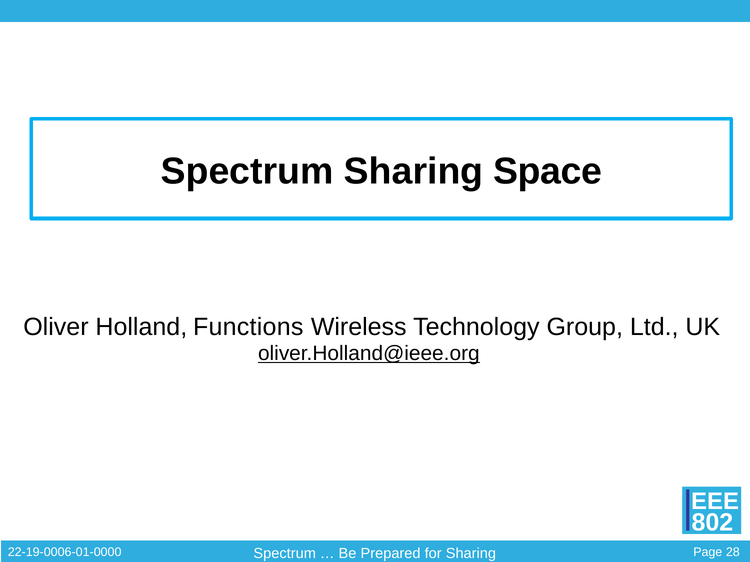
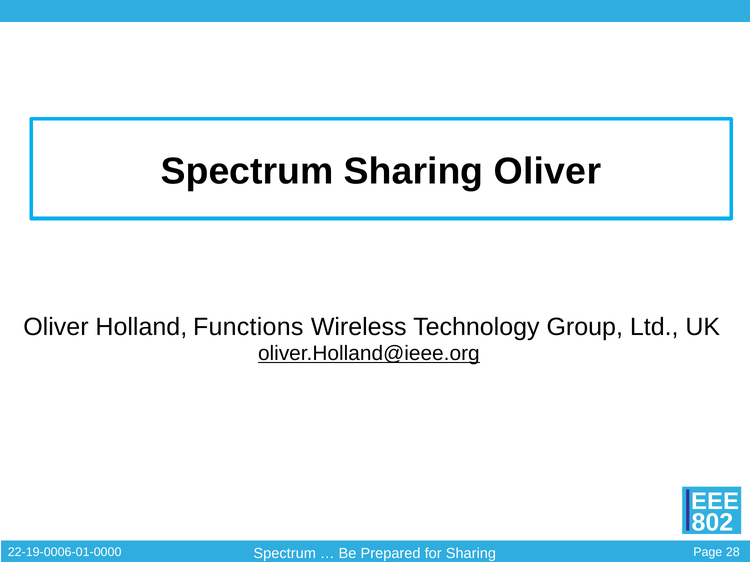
Sharing Space: Space -> Oliver
